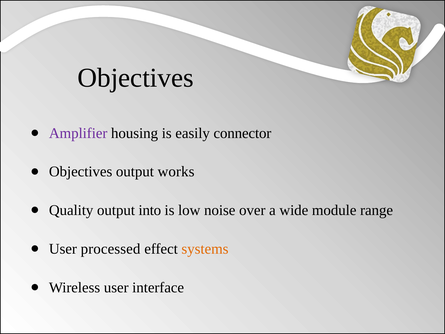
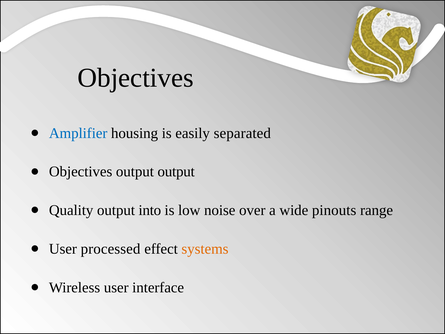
Amplifier colour: purple -> blue
connector: connector -> separated
output works: works -> output
module: module -> pinouts
